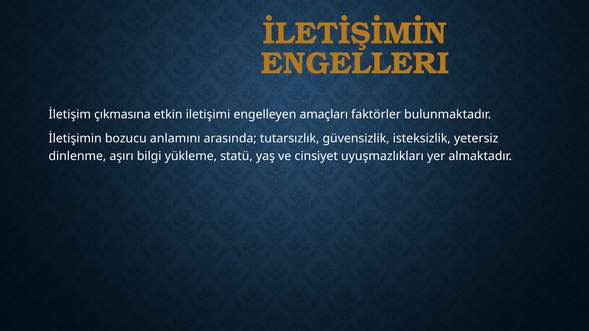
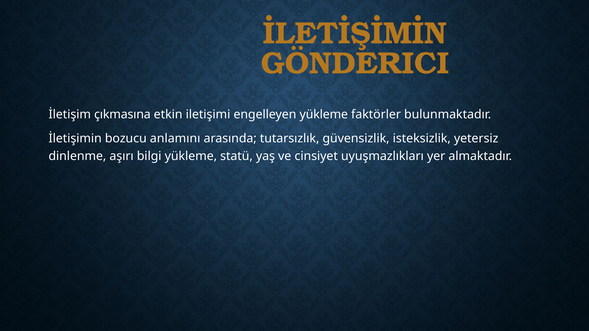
ENGELLERI: ENGELLERI -> GÖNDERICI
engelleyen amaçları: amaçları -> yükleme
